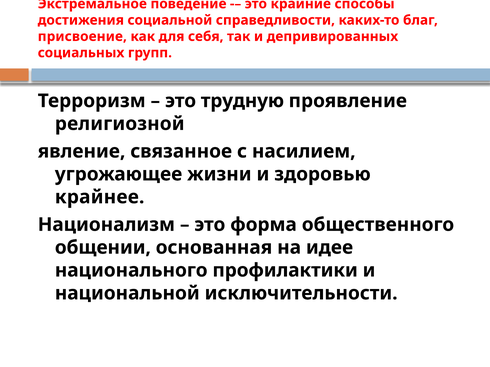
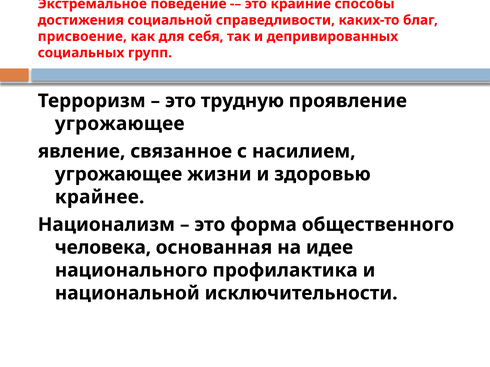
религиозной at (120, 124): религиозной -> угрожающее
общении: общении -> человека
профилактики: профилактики -> профилактика
